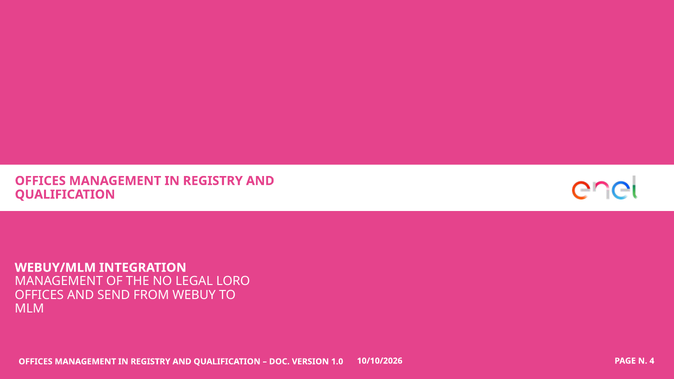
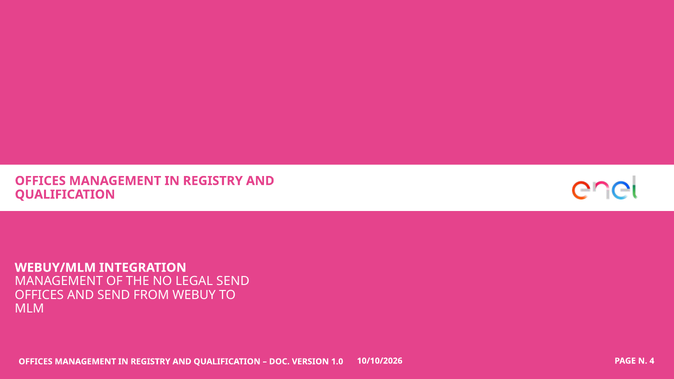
LEGAL LORO: LORO -> SEND
